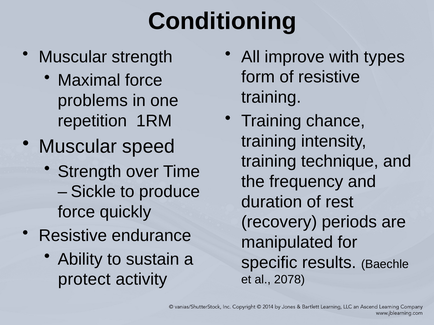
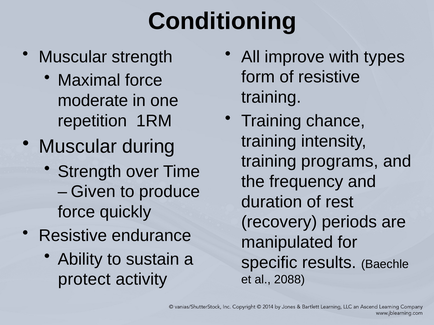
problems: problems -> moderate
speed: speed -> during
technique: technique -> programs
Sickle: Sickle -> Given
2078: 2078 -> 2088
